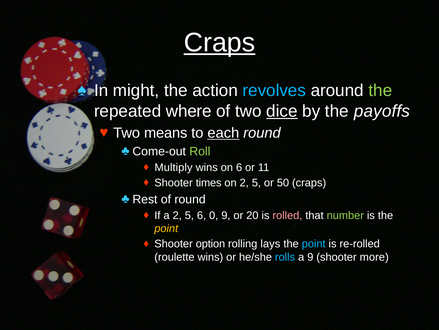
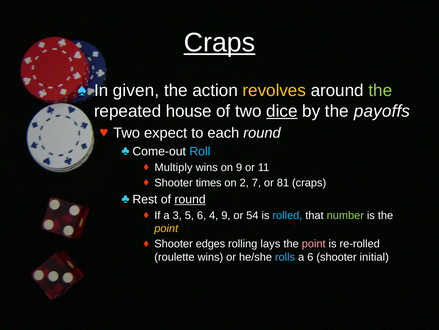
might: might -> given
revolves colour: light blue -> yellow
where: where -> house
means: means -> expect
each underline: present -> none
Roll colour: light green -> light blue
on 6: 6 -> 9
on 2 5: 5 -> 7
50: 50 -> 81
round at (190, 199) underline: none -> present
a 2: 2 -> 3
0: 0 -> 4
20: 20 -> 54
rolled colour: pink -> light blue
option: option -> edges
point at (314, 243) colour: light blue -> pink
a 9: 9 -> 6
more: more -> initial
